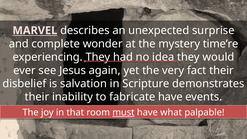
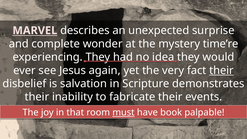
their at (221, 70) underline: none -> present
fabricate have: have -> their
what: what -> book
